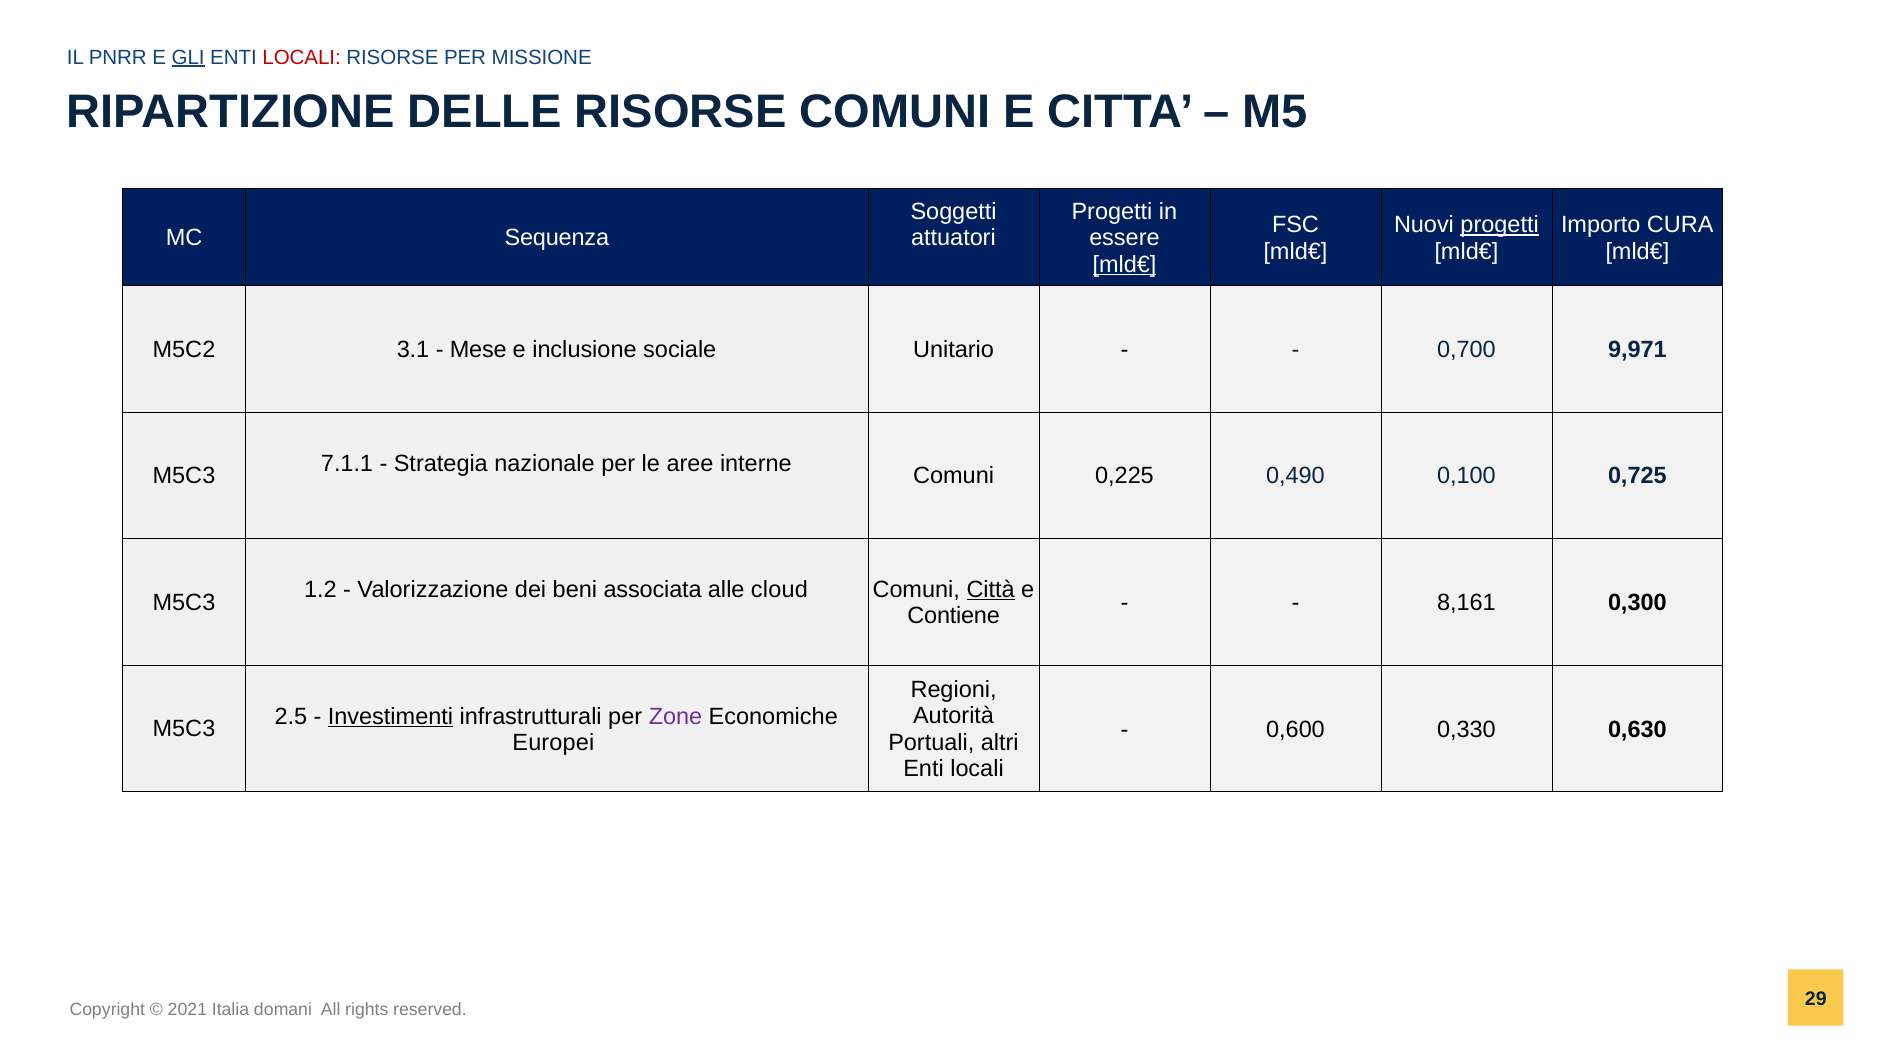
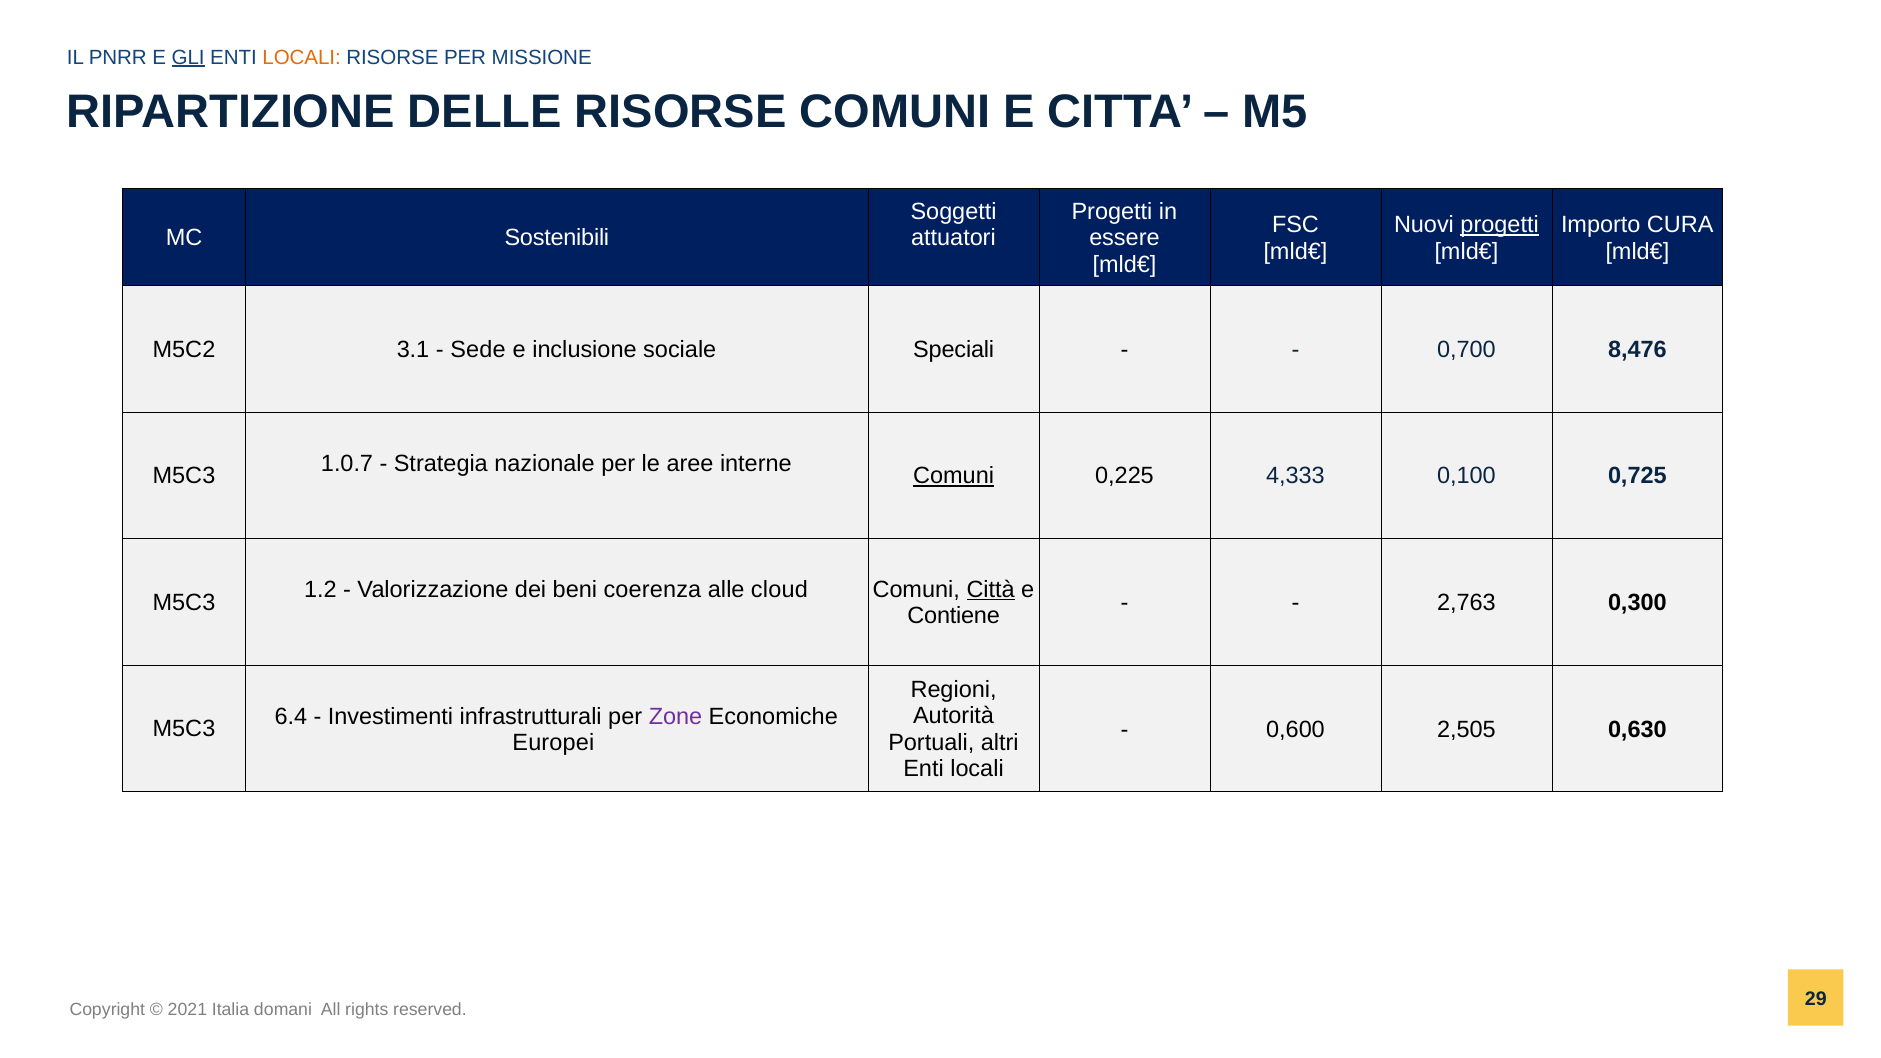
LOCALI at (302, 57) colour: red -> orange
Sequenza: Sequenza -> Sostenibili
mld€ at (1125, 264) underline: present -> none
Mese: Mese -> Sede
Unitario: Unitario -> Speciali
9,971: 9,971 -> 8,476
7.1.1: 7.1.1 -> 1.0.7
Comuni at (954, 476) underline: none -> present
0,490: 0,490 -> 4,333
associata: associata -> coerenza
8,161: 8,161 -> 2,763
2.5: 2.5 -> 6.4
Investimenti underline: present -> none
0,330: 0,330 -> 2,505
